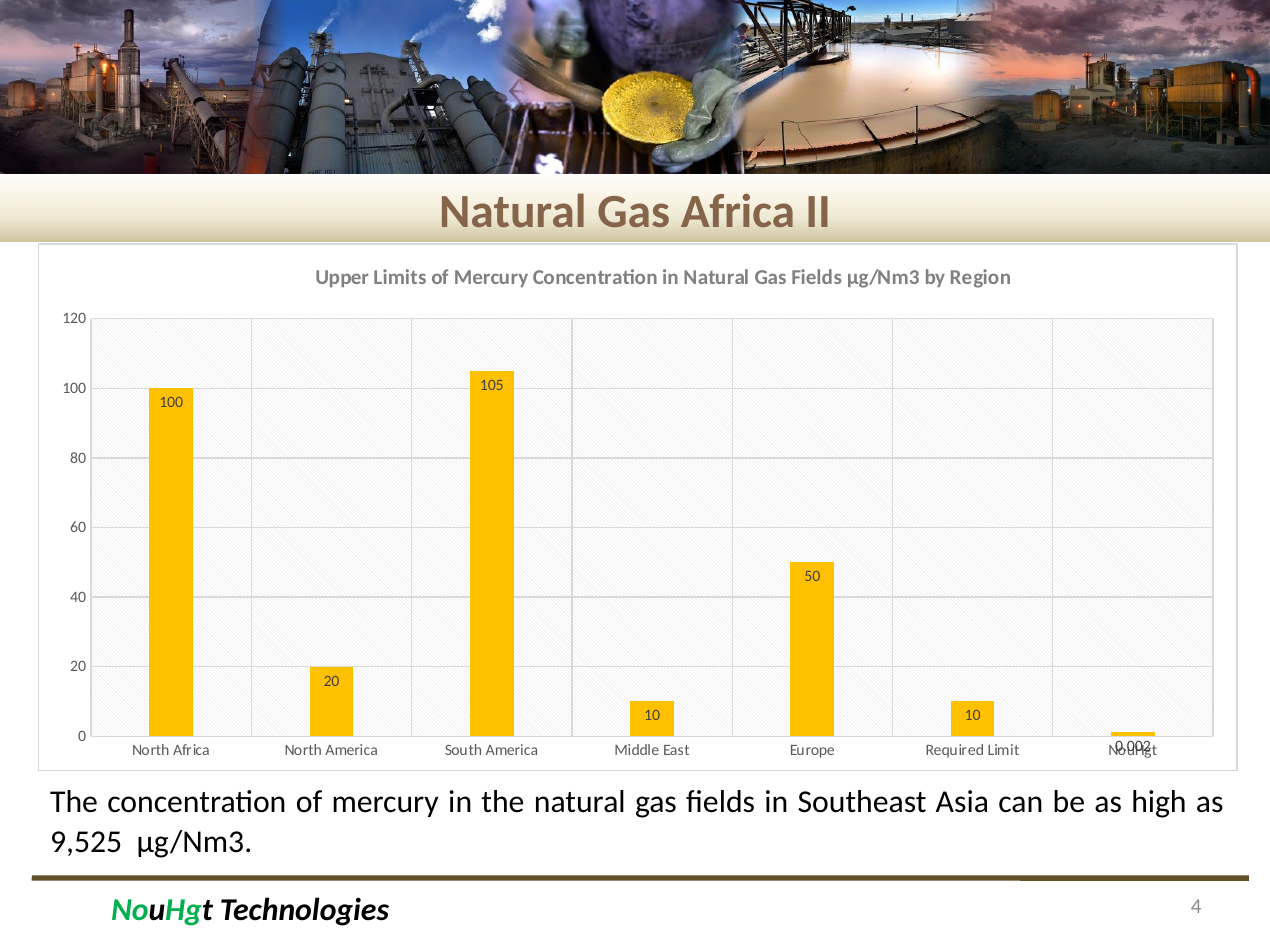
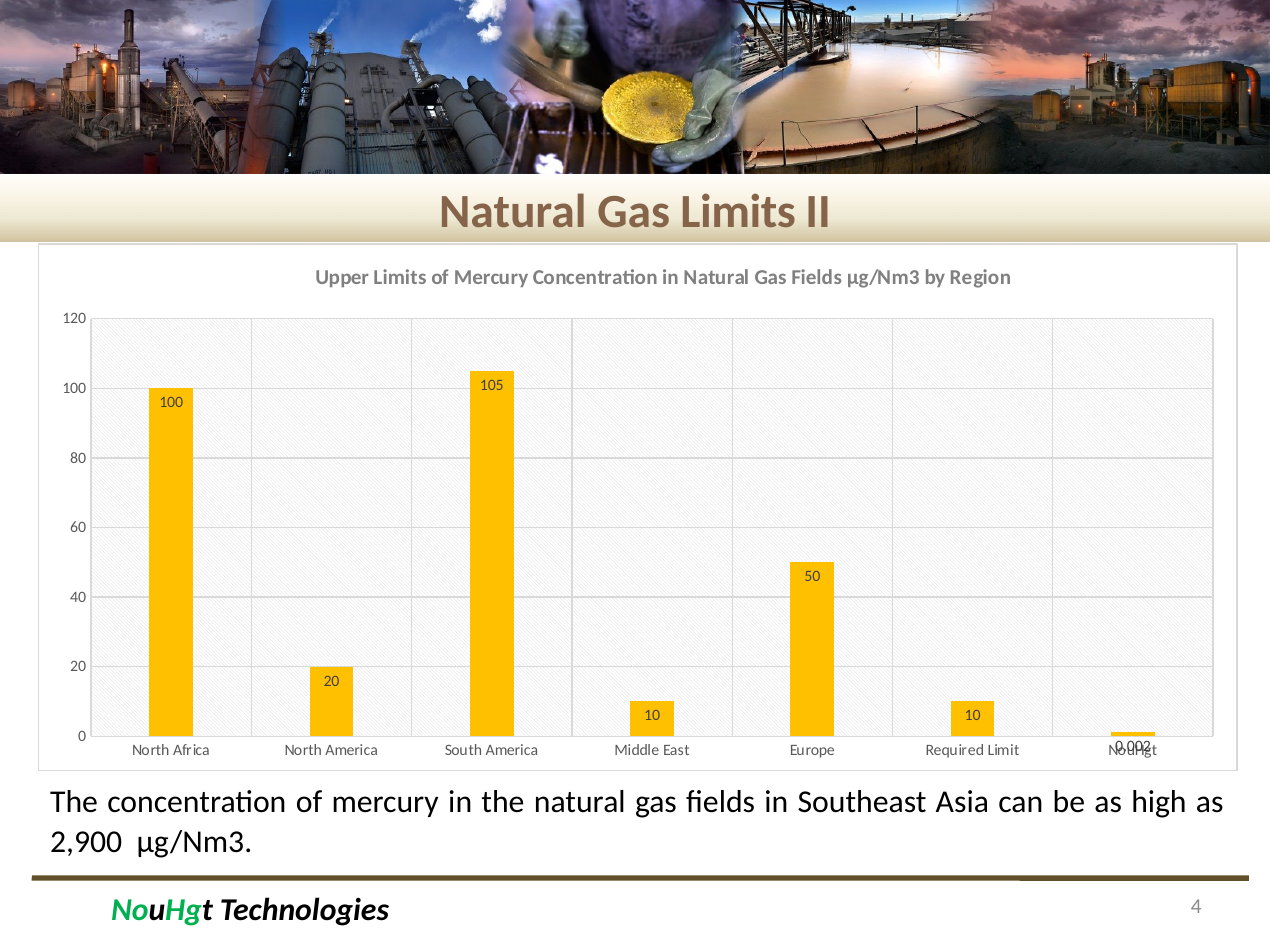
Gas Africa: Africa -> Limits
9,525: 9,525 -> 2,900
